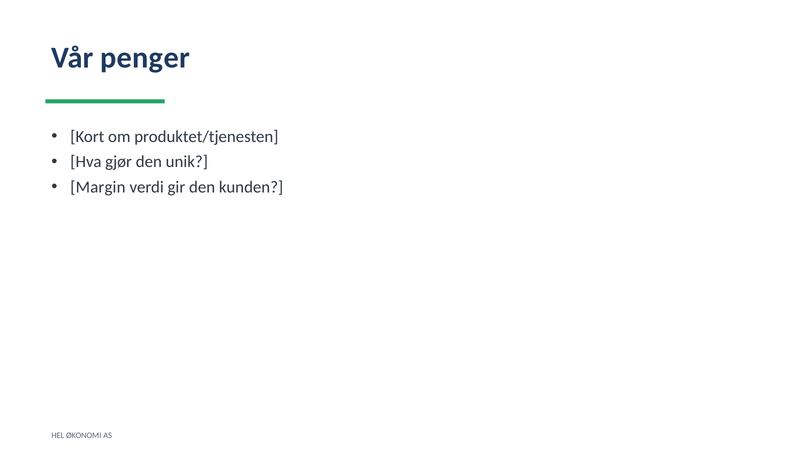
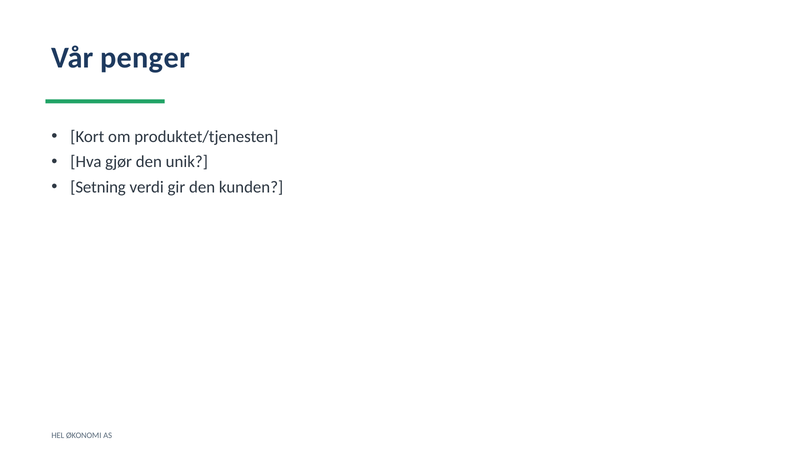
Margin: Margin -> Setning
